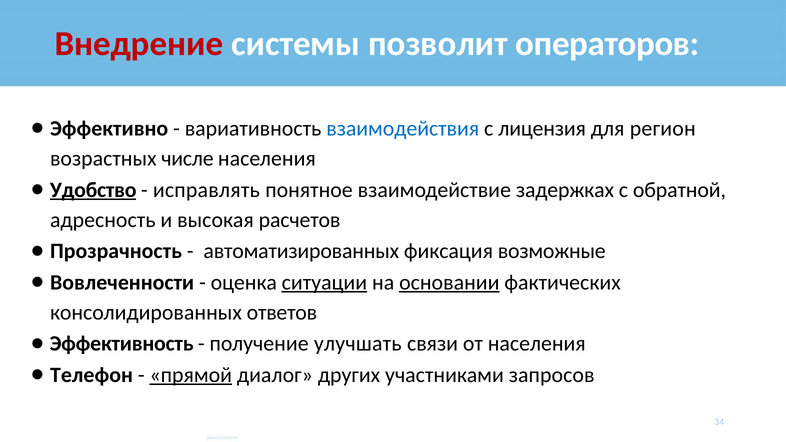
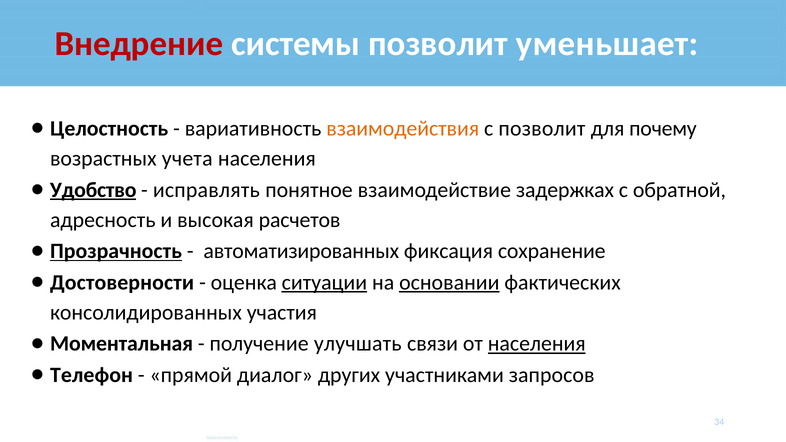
операторов: операторов -> уменьшает
Эффективно: Эффективно -> Целостность
взаимодействия colour: blue -> orange
с лицензия: лицензия -> позволит
регион: регион -> почему
числе: числе -> учета
Прозрачность underline: none -> present
возможные: возможные -> сохранение
Вовлеченности: Вовлеченности -> Достоверности
ответов: ответов -> участия
Эффективность: Эффективность -> Моментальная
населения at (537, 344) underline: none -> present
прямой underline: present -> none
